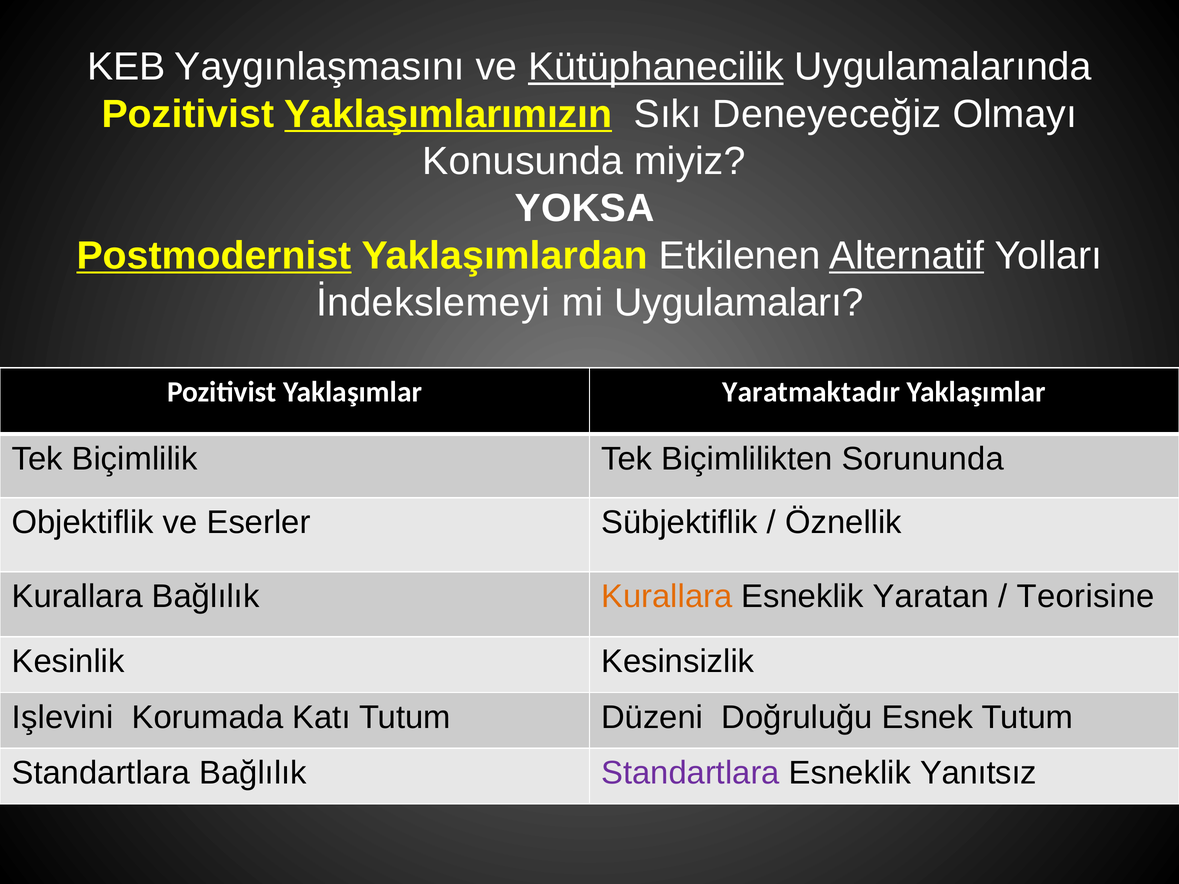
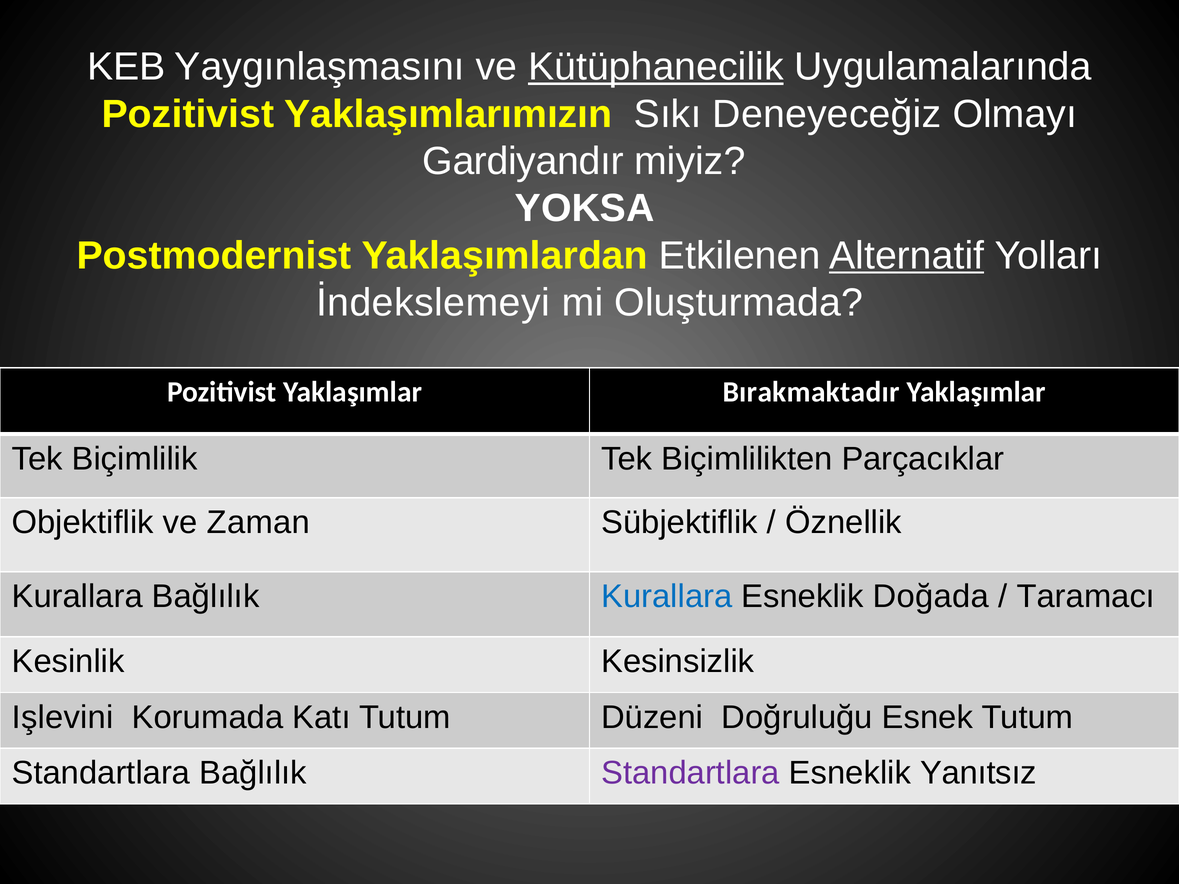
Yaklaşımlarımızın underline: present -> none
Konusunda: Konusunda -> Gardiyandır
Postmodernist underline: present -> none
Uygulamaları: Uygulamaları -> Oluşturmada
Yaratmaktadır: Yaratmaktadır -> Bırakmaktadır
Sorununda: Sorununda -> Parçacıklar
Eserler: Eserler -> Zaman
Kurallara at (667, 597) colour: orange -> blue
Yaratan: Yaratan -> Doğada
Teorisine: Teorisine -> Taramacı
